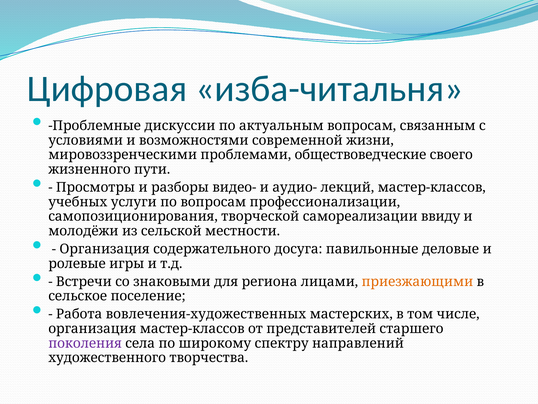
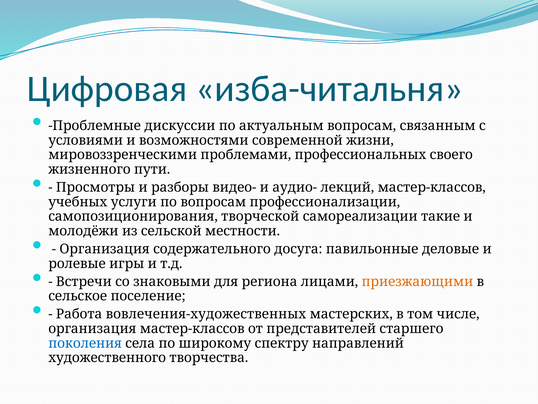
обществоведческие: обществоведческие -> профессиональных
ввиду: ввиду -> такие
поколения colour: purple -> blue
